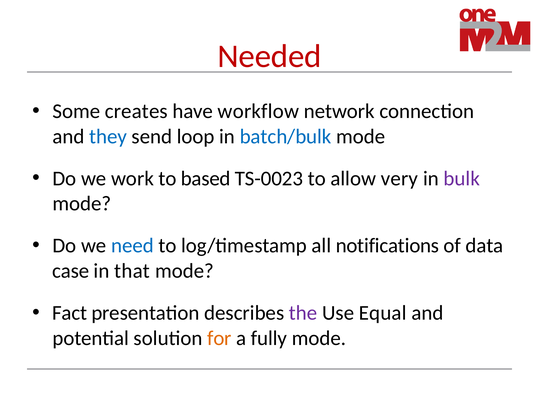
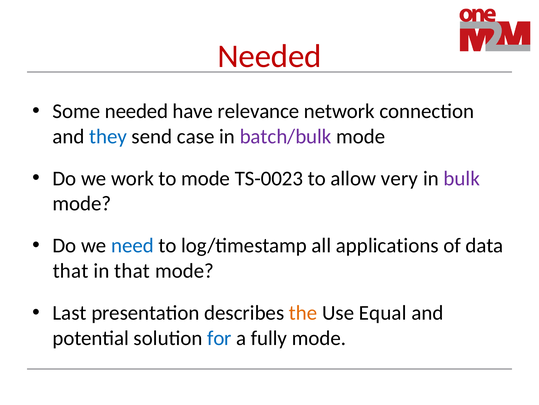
Some creates: creates -> needed
workflow: workflow -> relevance
loop: loop -> case
batch/bulk colour: blue -> purple
to based: based -> mode
notifications: notifications -> applications
case at (71, 270): case -> that
Fact: Fact -> Last
the colour: purple -> orange
for colour: orange -> blue
